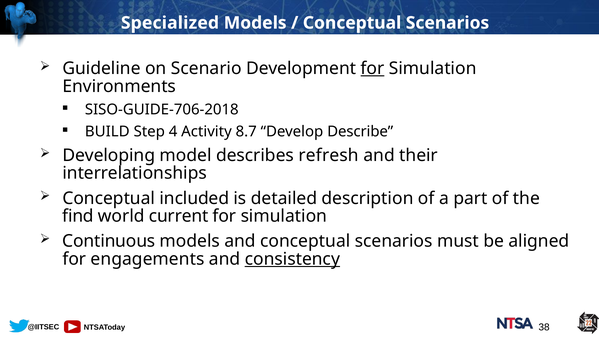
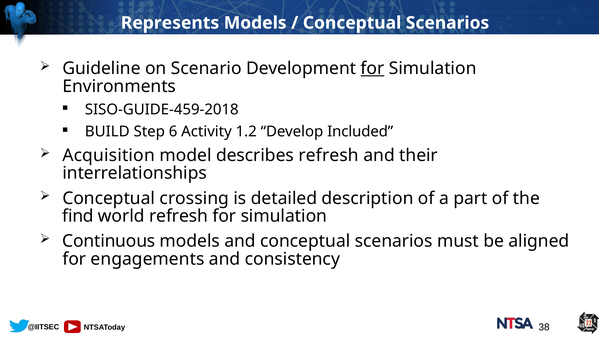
Specialized: Specialized -> Represents
SISO-GUIDE-706-2018: SISO-GUIDE-706-2018 -> SISO-GUIDE-459-2018
4: 4 -> 6
8.7: 8.7 -> 1.2
Describe: Describe -> Included
Developing: Developing -> Acquisition
included: included -> crossing
world current: current -> refresh
consistency underline: present -> none
